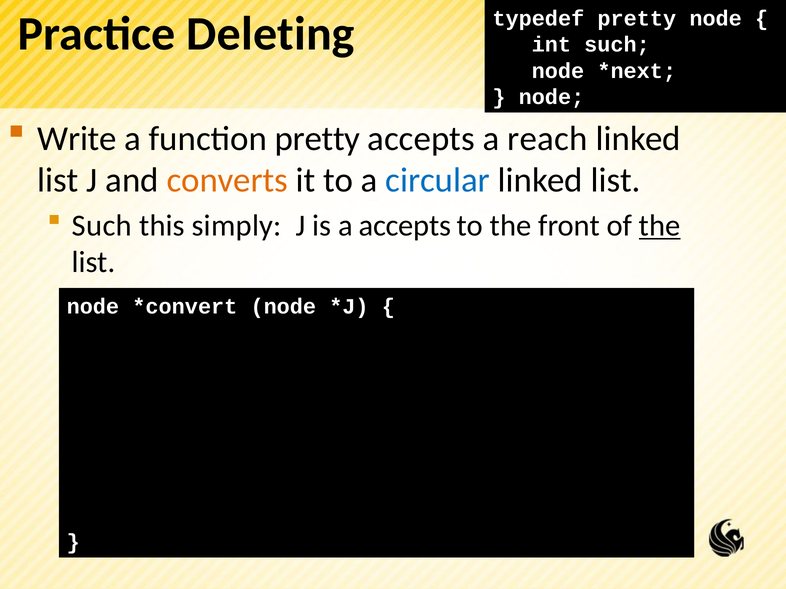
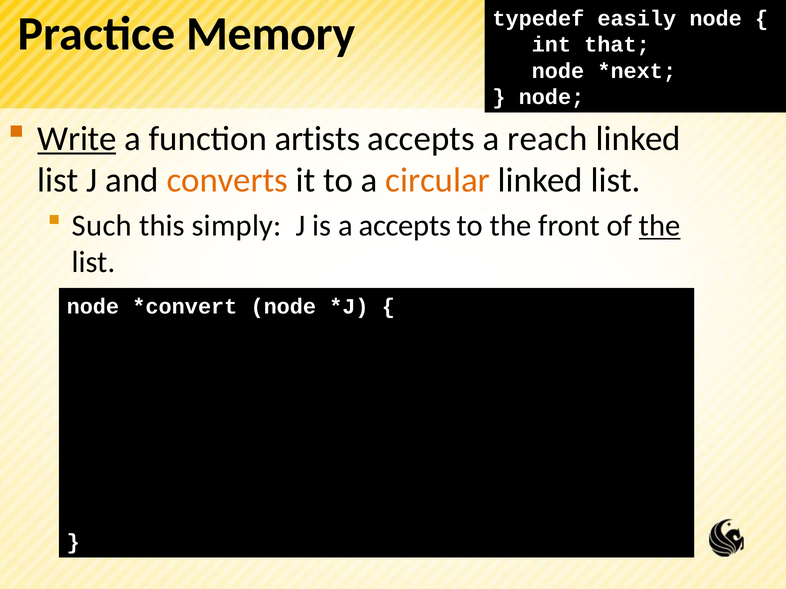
typedef pretty: pretty -> easily
Deleting: Deleting -> Memory
int such: such -> that
Write underline: none -> present
function pretty: pretty -> artists
circular colour: blue -> orange
